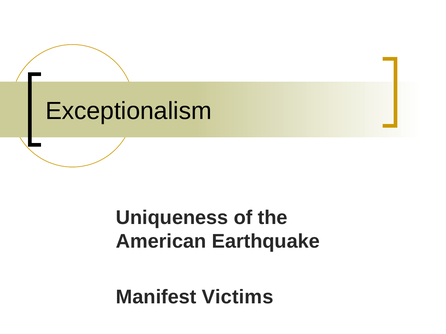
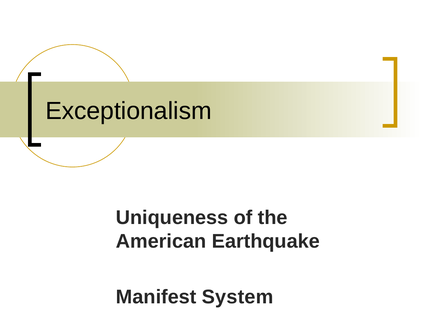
Victims: Victims -> System
